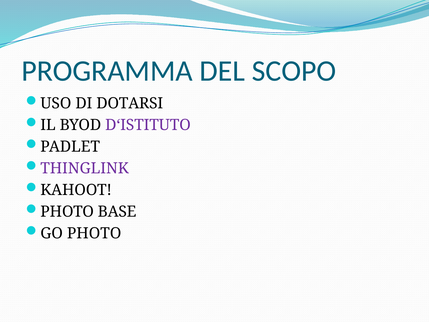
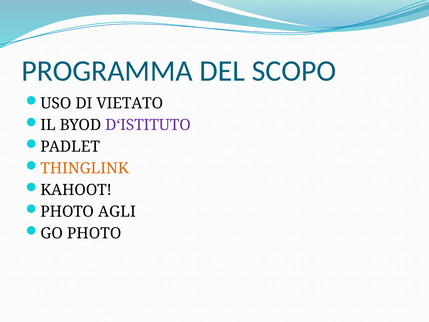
DOTARSI: DOTARSI -> VIETATO
THINGLINK colour: purple -> orange
BASE: BASE -> AGLI
